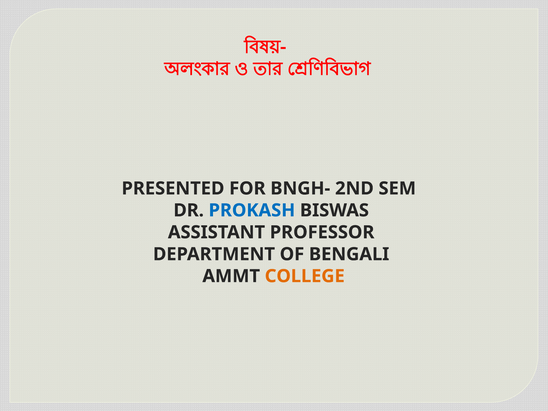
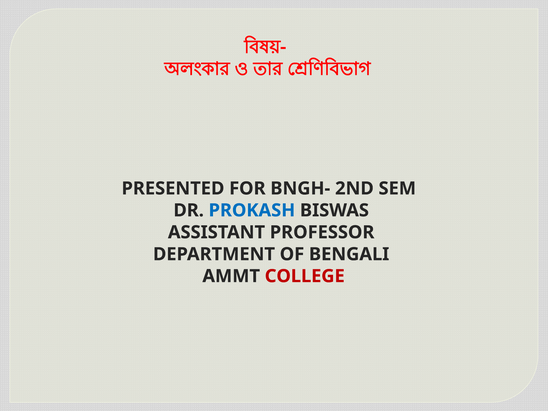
COLLEGE colour: orange -> red
